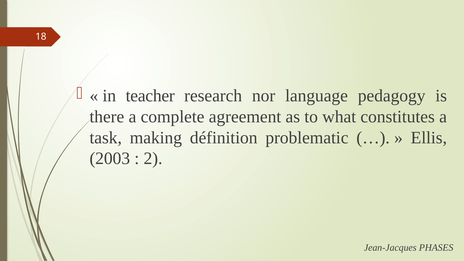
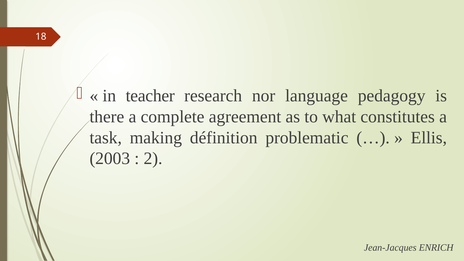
PHASES: PHASES -> ENRICH
